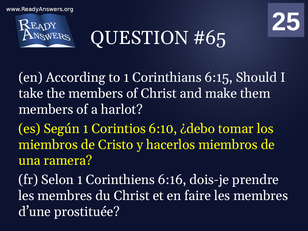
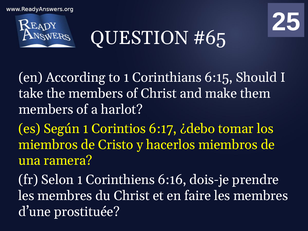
6:10: 6:10 -> 6:17
